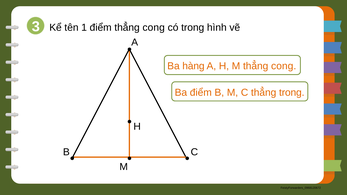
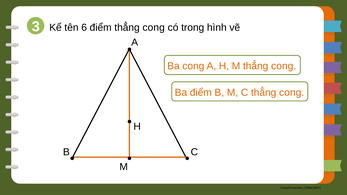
1: 1 -> 6
Ba hàng: hàng -> cong
C thẳng trong: trong -> cong
